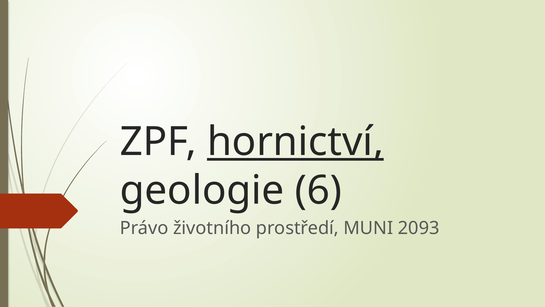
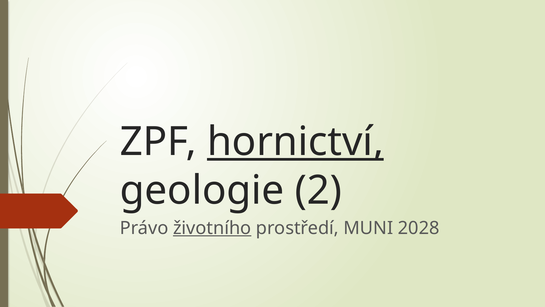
6: 6 -> 2
životního underline: none -> present
2093: 2093 -> 2028
